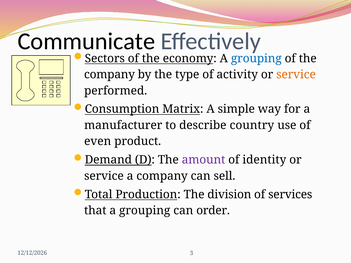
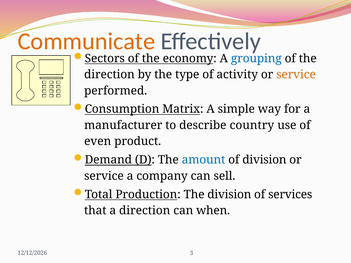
Communicate colour: black -> orange
company at (109, 75): company -> direction
amount colour: purple -> blue
of identity: identity -> division
that a grouping: grouping -> direction
order: order -> when
